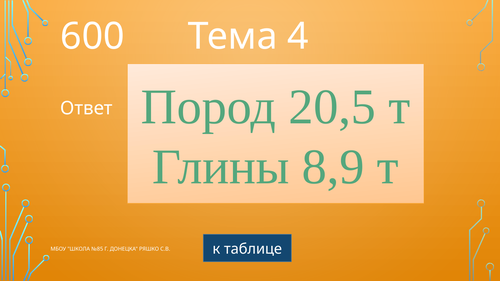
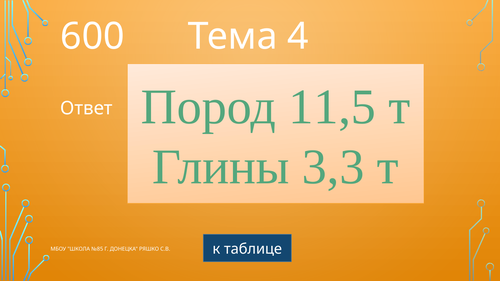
20,5: 20,5 -> 11,5
8,9: 8,9 -> 3,3
